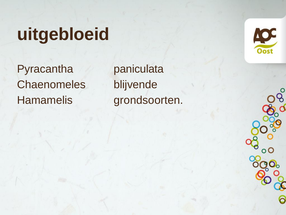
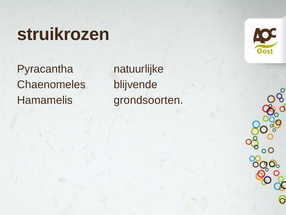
uitgebloeid: uitgebloeid -> struikrozen
paniculata: paniculata -> natuurlijke
